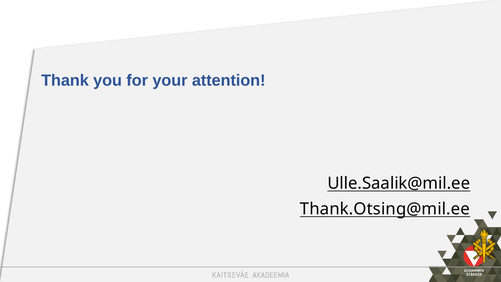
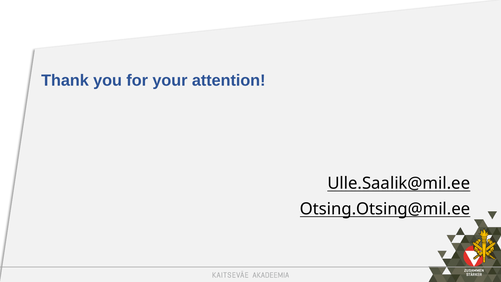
Thank.Otsing@mil.ee: Thank.Otsing@mil.ee -> Otsing.Otsing@mil.ee
